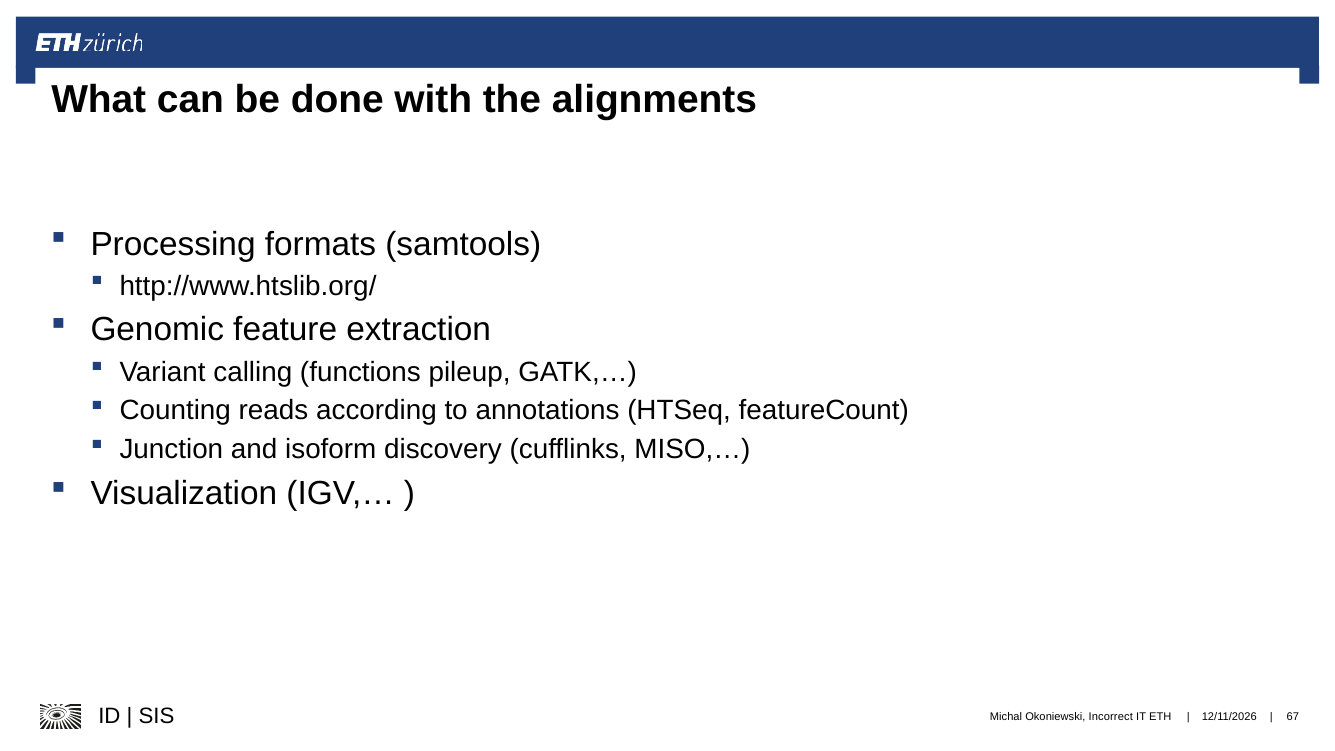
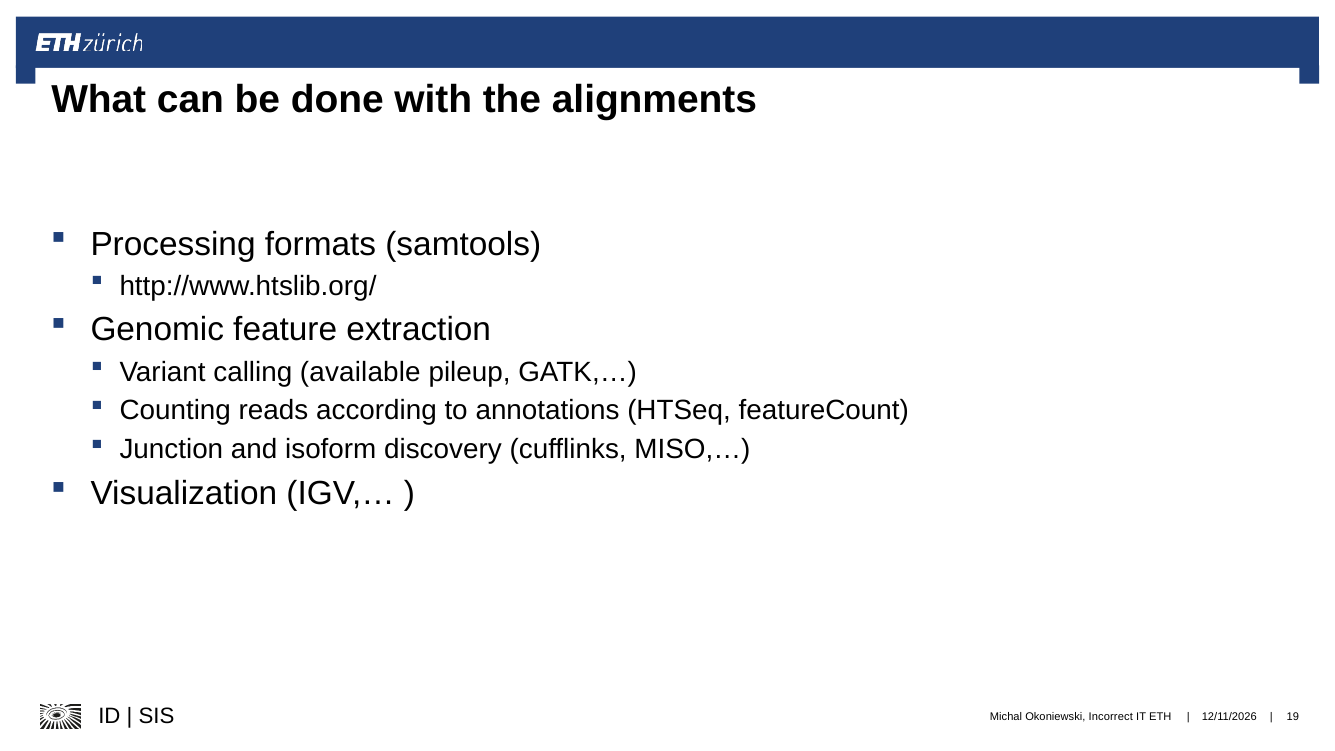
functions: functions -> available
67: 67 -> 19
